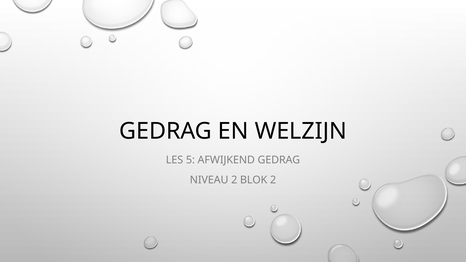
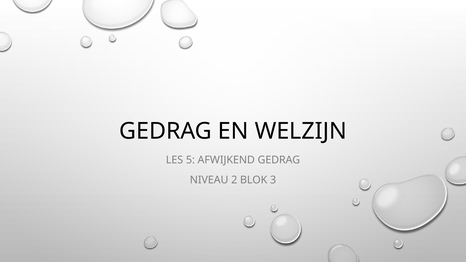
BLOK 2: 2 -> 3
